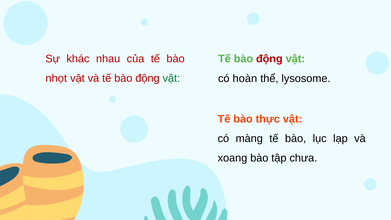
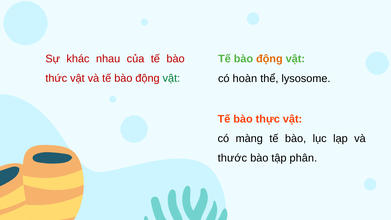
động at (269, 59) colour: red -> orange
nhọt: nhọt -> thức
xoang: xoang -> thước
chưa: chưa -> phân
